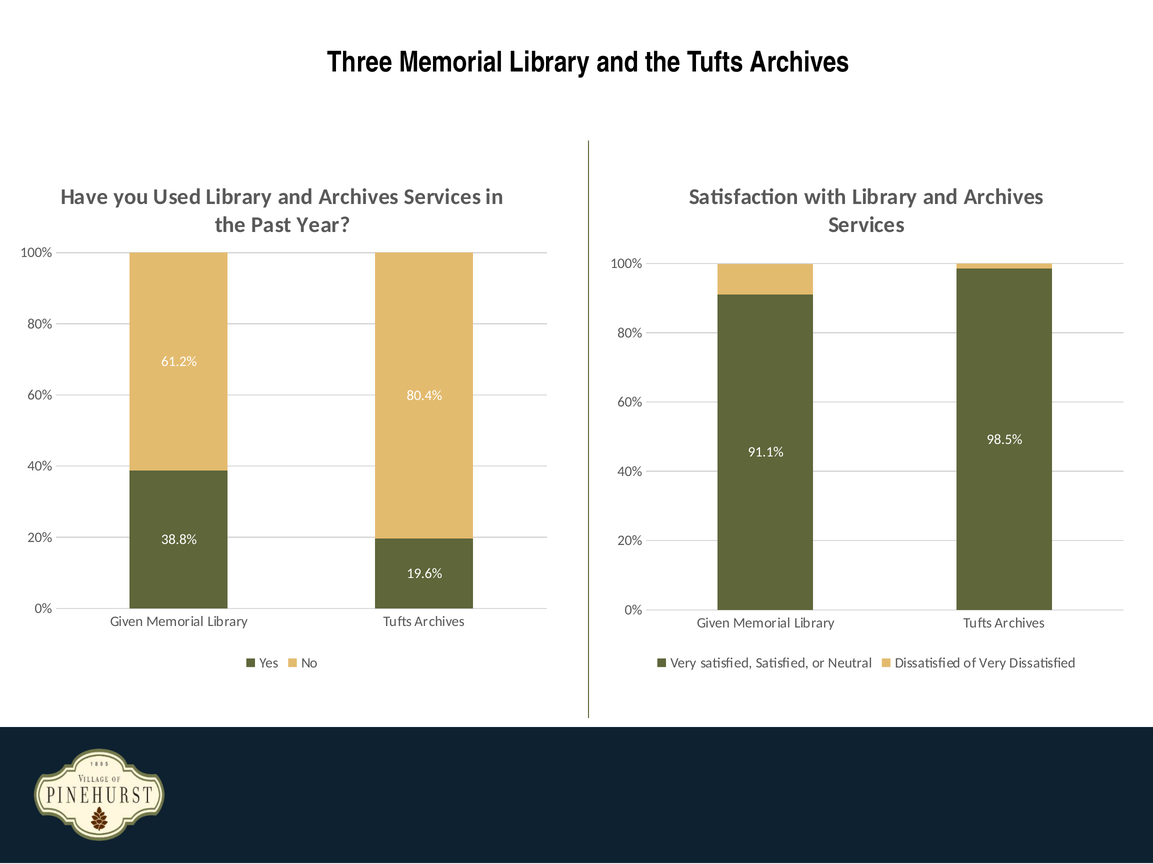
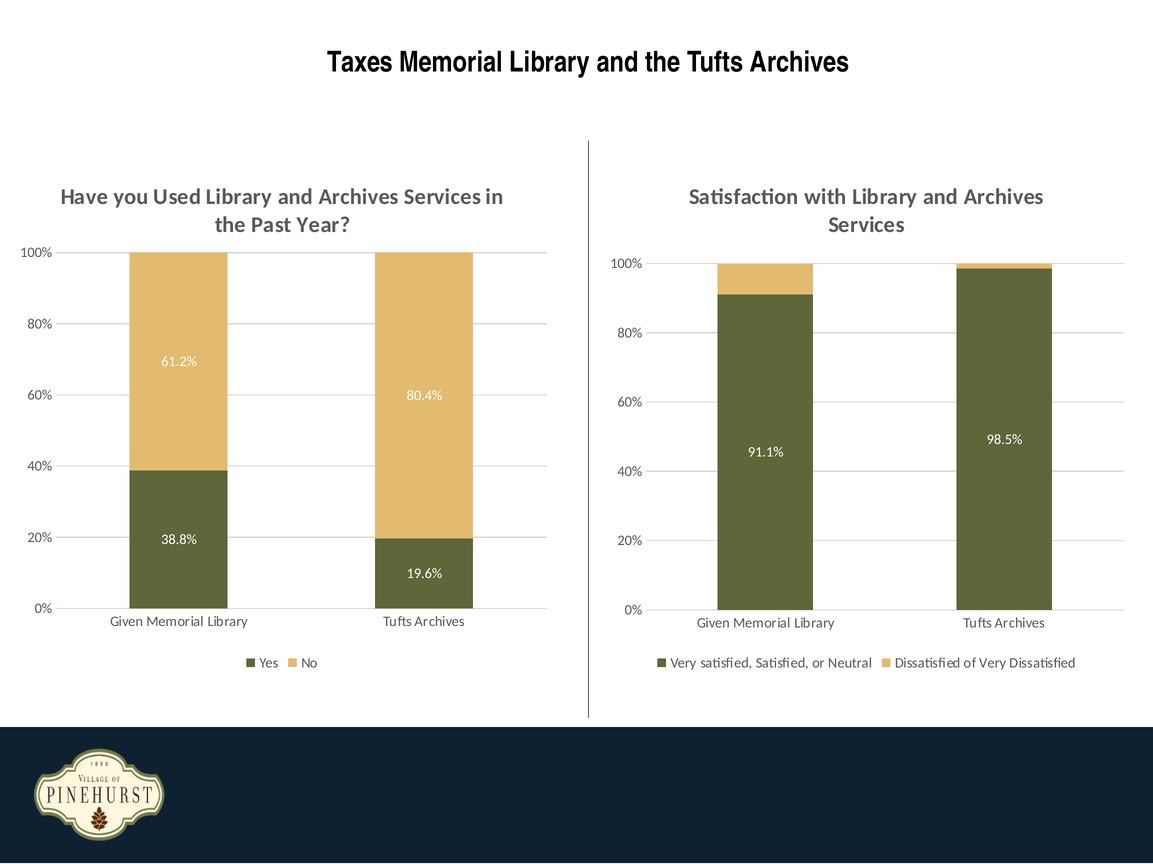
Three: Three -> Taxes
